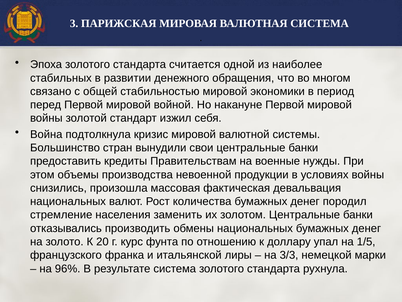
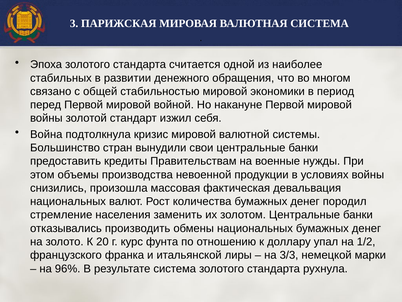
1/5: 1/5 -> 1/2
